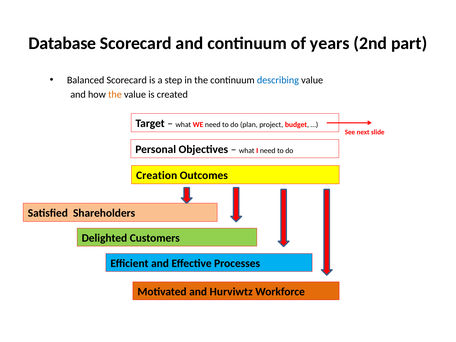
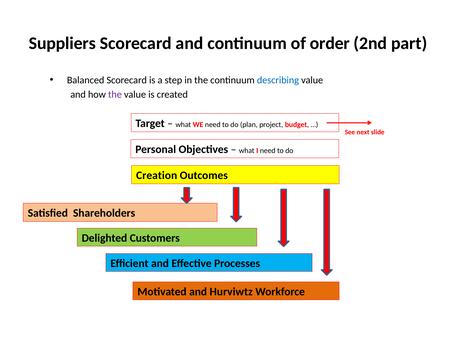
Database: Database -> Suppliers
years: years -> order
the at (115, 94) colour: orange -> purple
